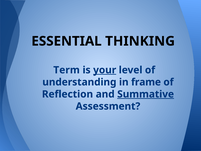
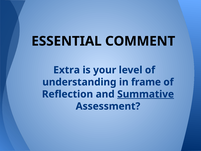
THINKING: THINKING -> COMMENT
Term: Term -> Extra
your underline: present -> none
